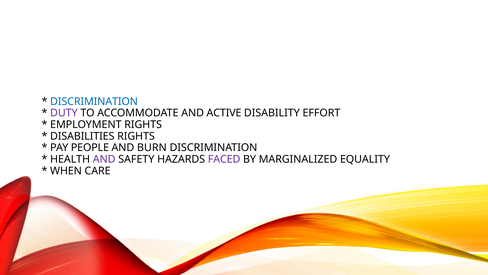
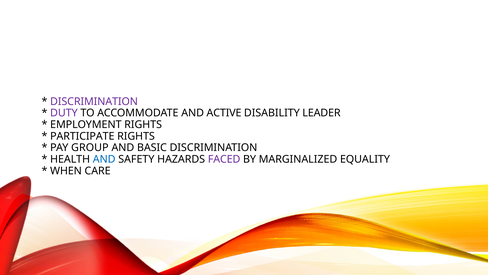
DISCRIMINATION at (94, 101) colour: blue -> purple
EFFORT: EFFORT -> LEADER
DISABILITIES: DISABILITIES -> PARTICIPATE
PEOPLE: PEOPLE -> GROUP
BURN: BURN -> BASIC
AND at (104, 159) colour: purple -> blue
